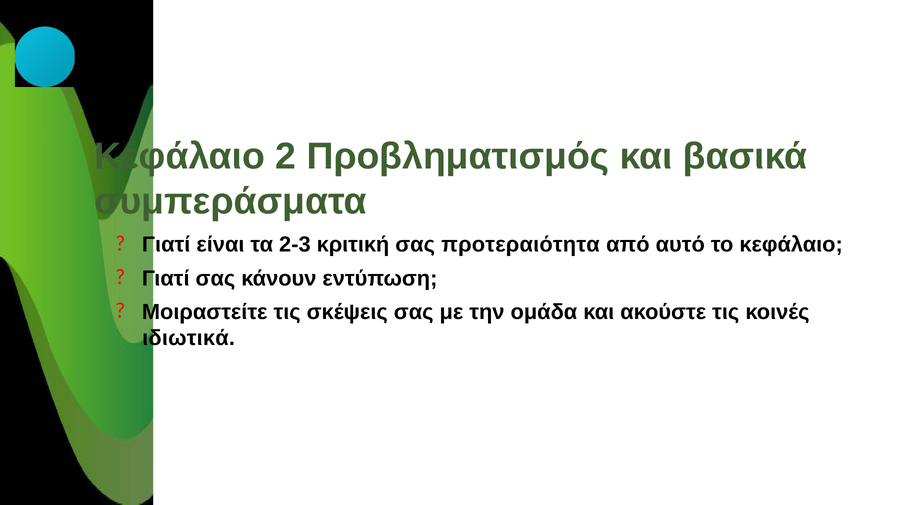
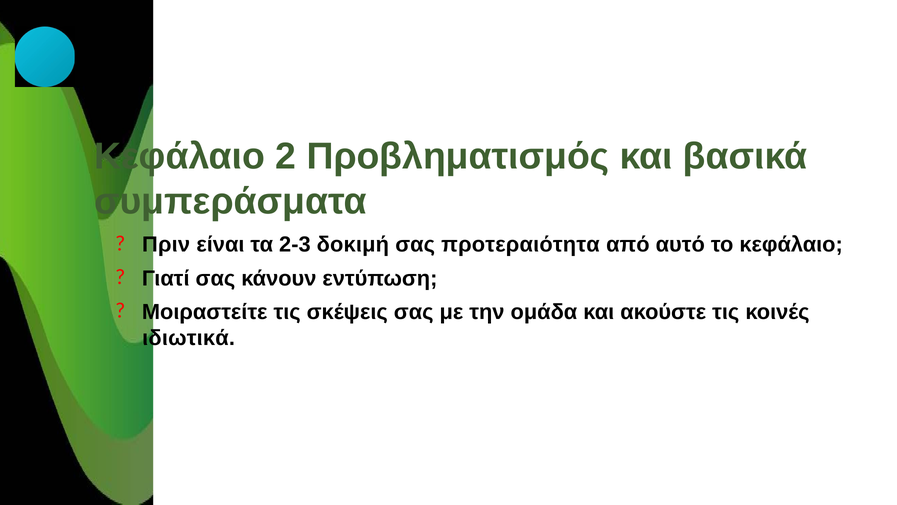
Γιατί at (166, 244): Γιατί -> Πριν
κριτική: κριτική -> δοκιμή
